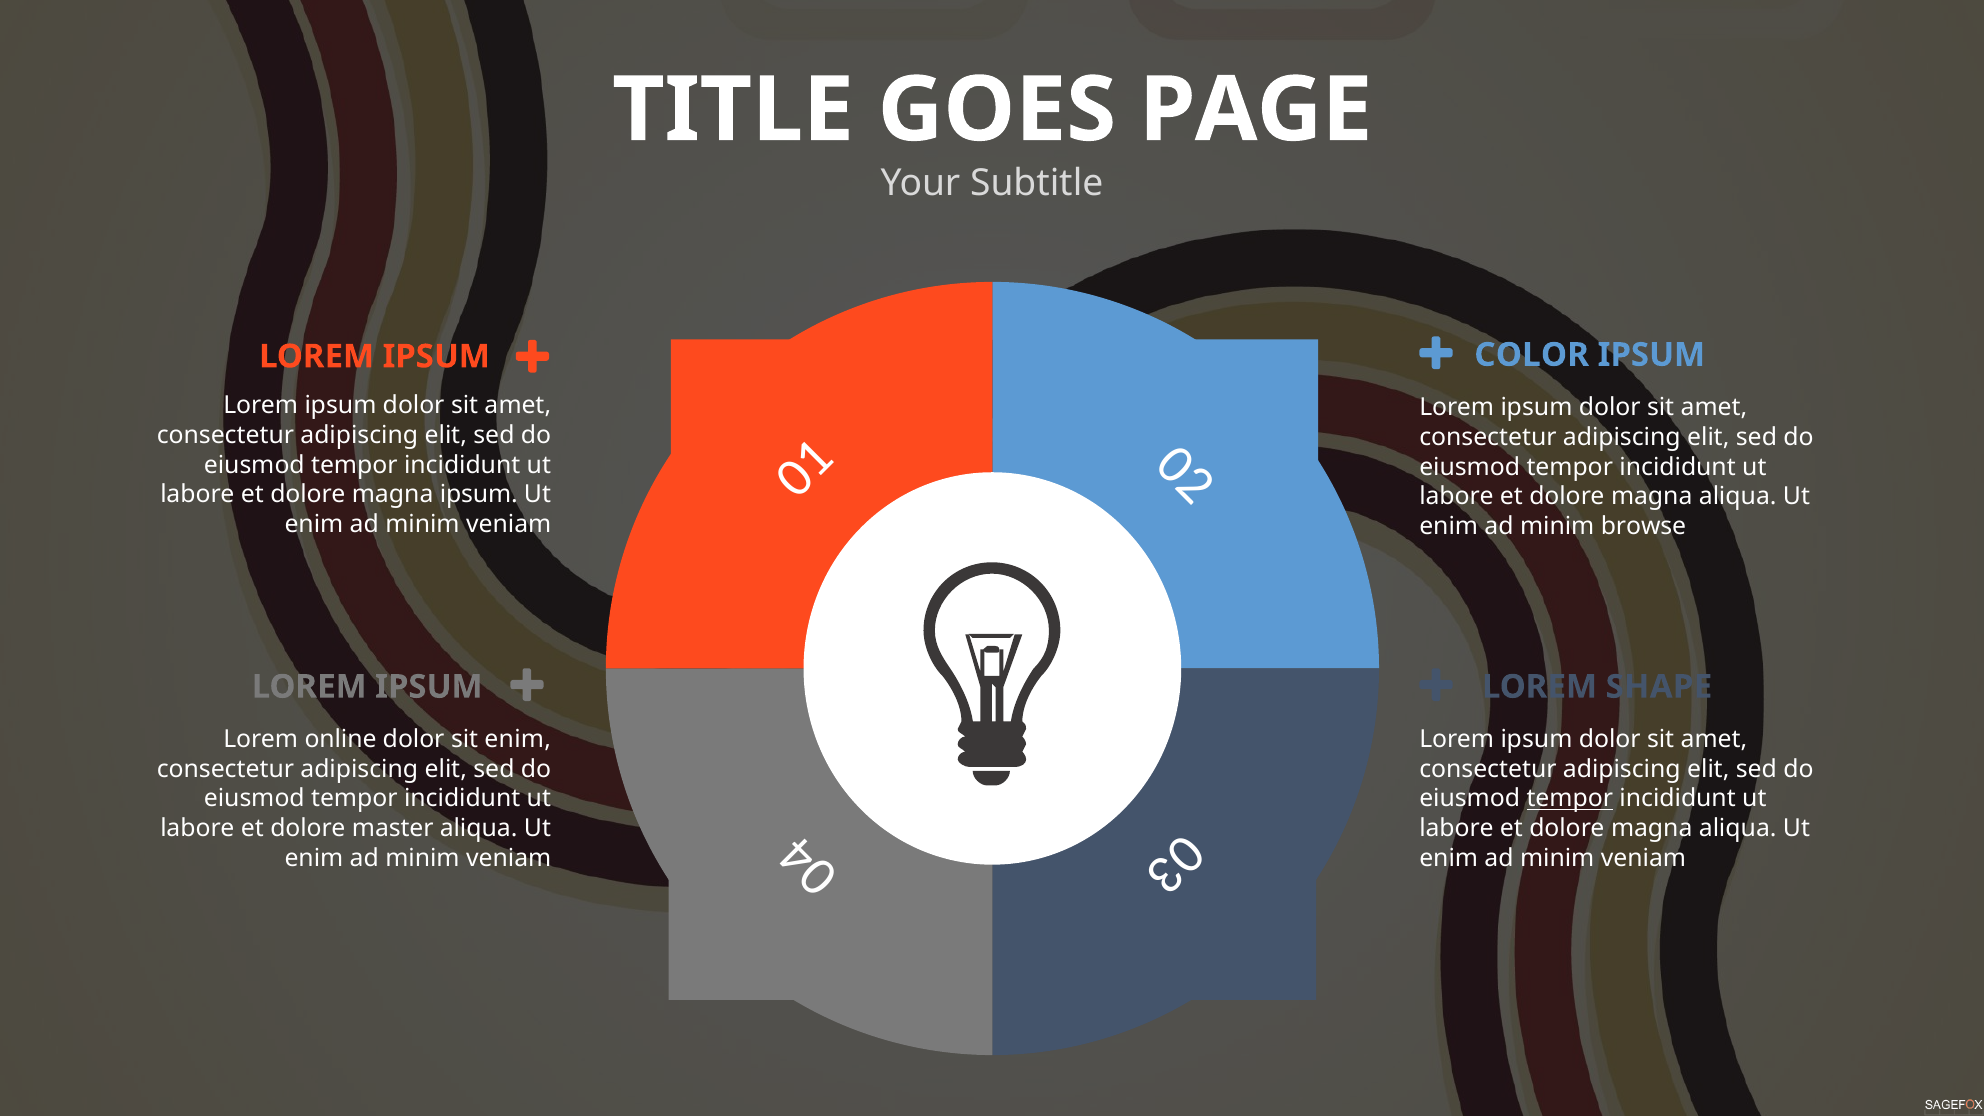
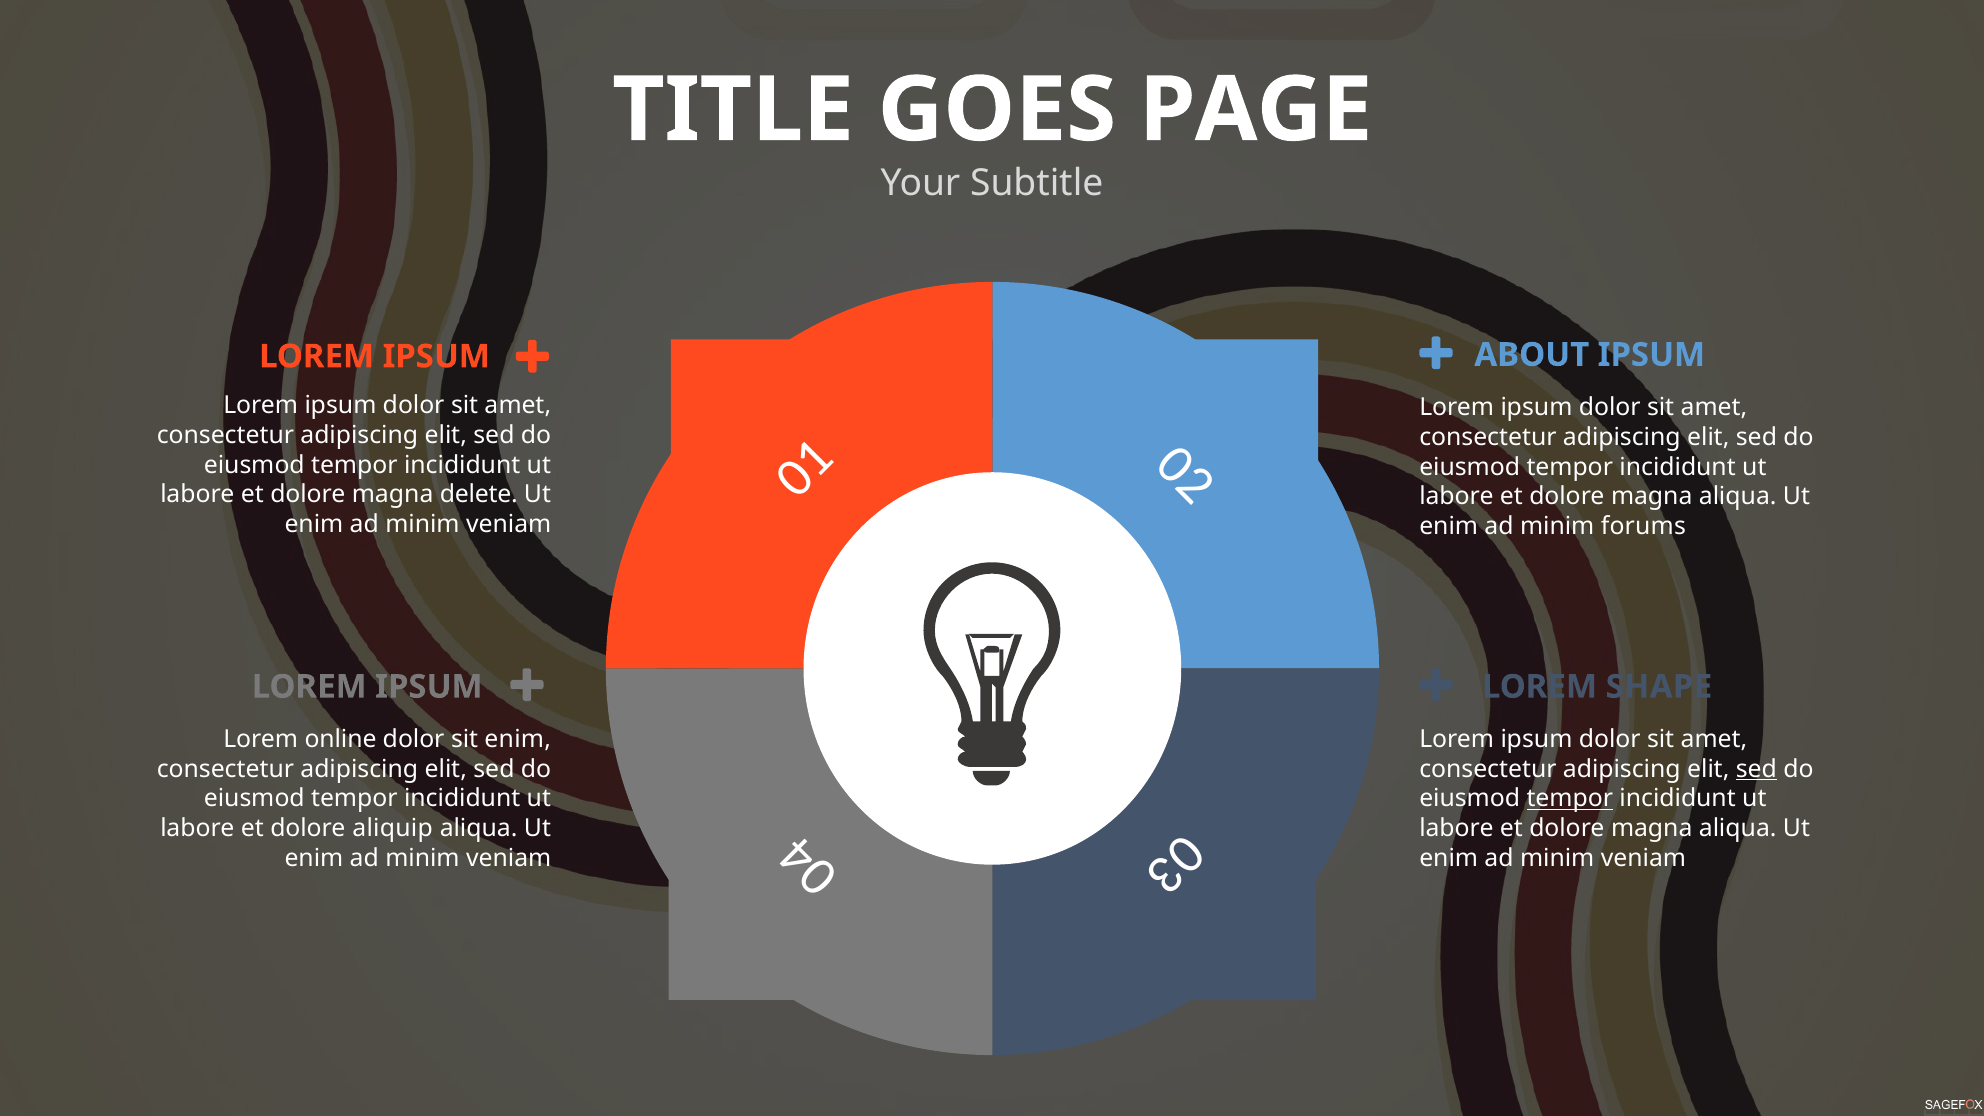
COLOR: COLOR -> ABOUT
magna ipsum: ipsum -> delete
browse: browse -> forums
sed at (1756, 769) underline: none -> present
master: master -> aliquip
